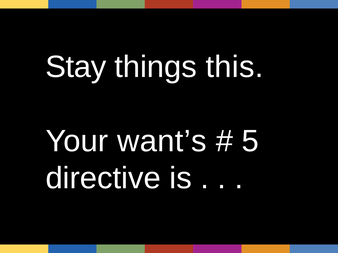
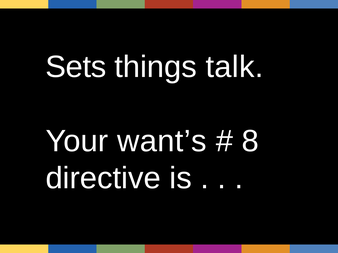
Stay: Stay -> Sets
this: this -> talk
5: 5 -> 8
